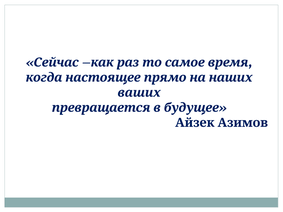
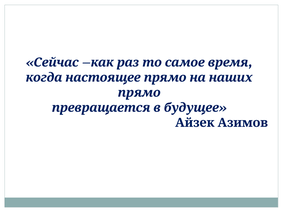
ваших at (139, 93): ваших -> прямо
